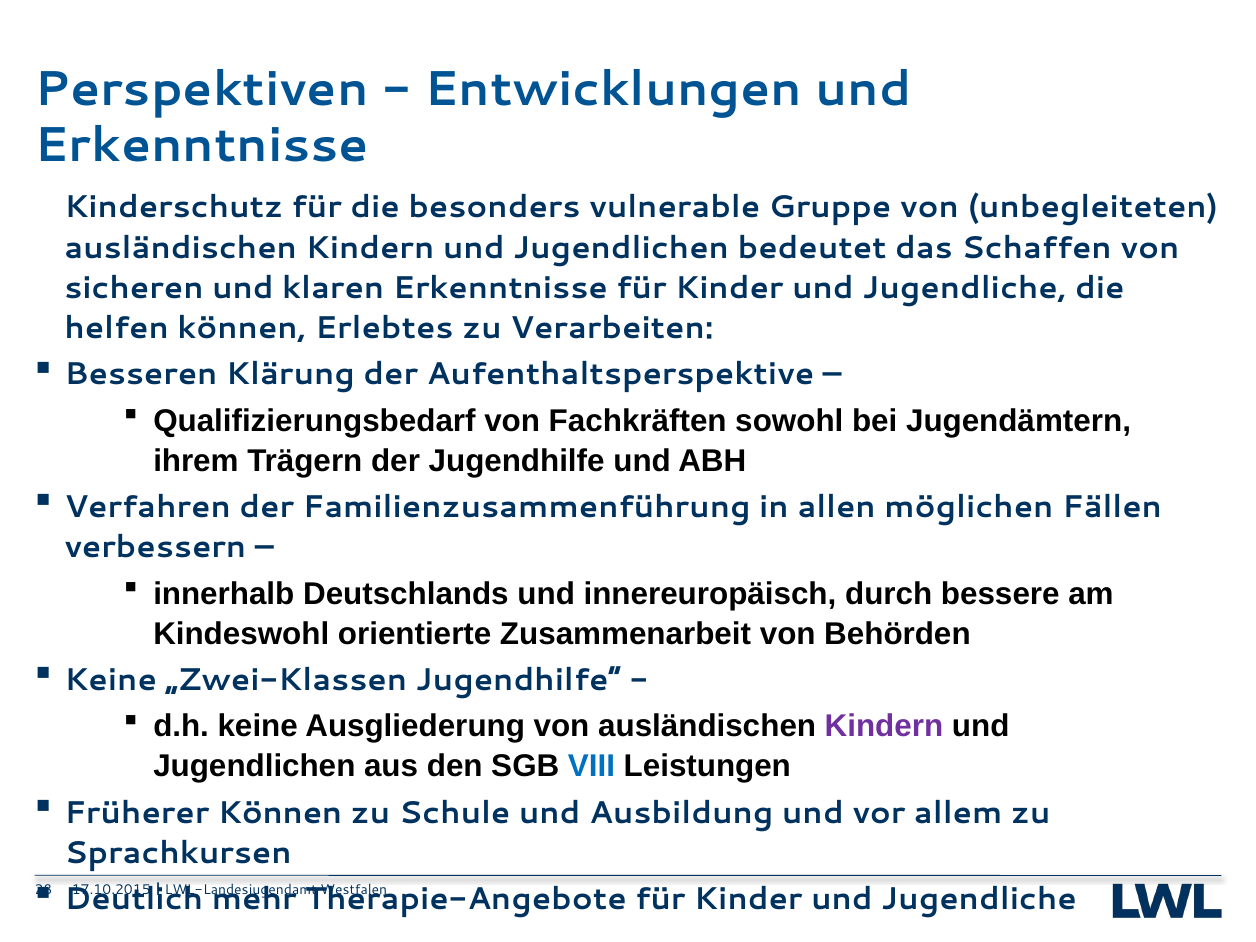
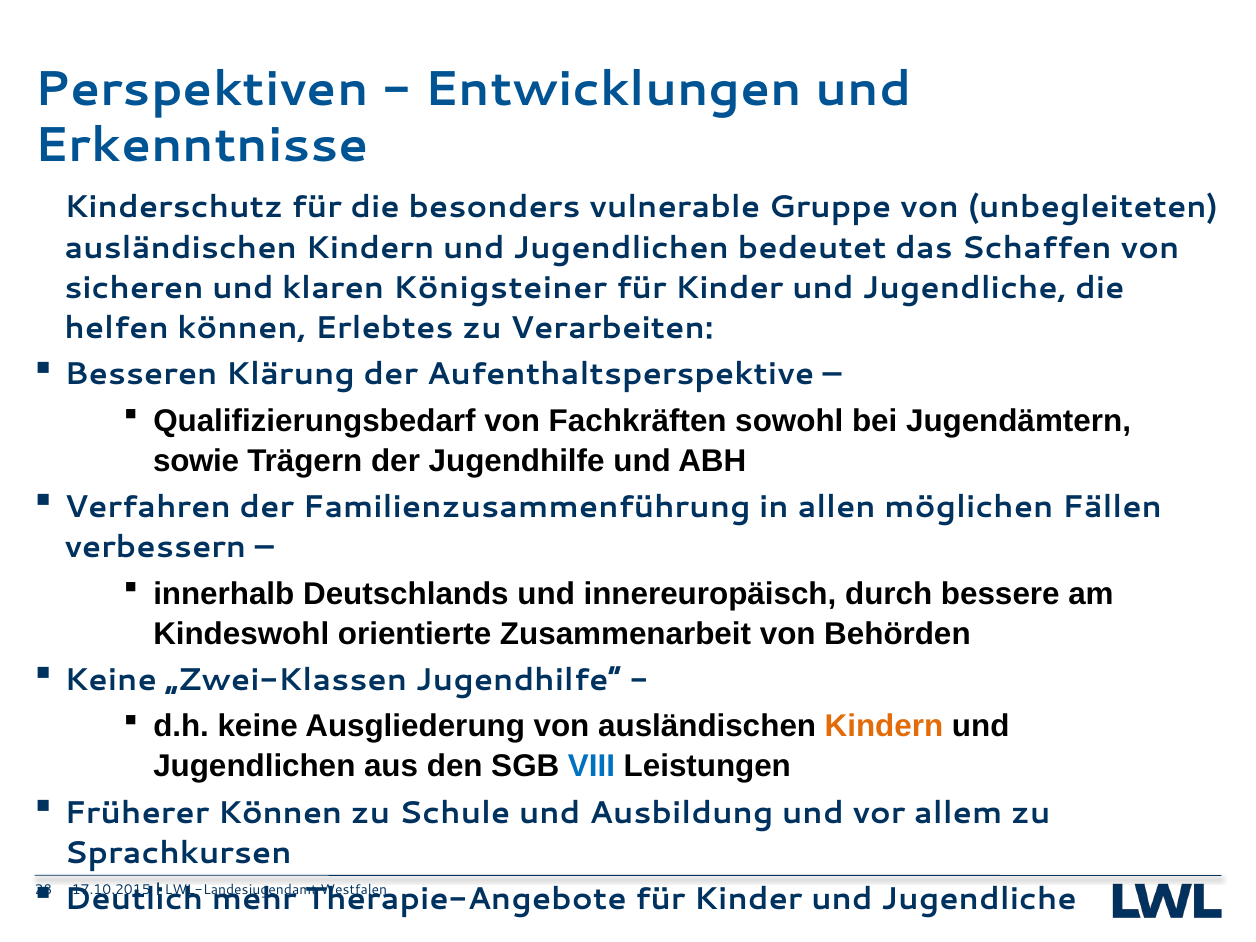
klaren Erkenntnisse: Erkenntnisse -> Königsteiner
ihrem: ihrem -> sowie
Kindern at (884, 727) colour: purple -> orange
